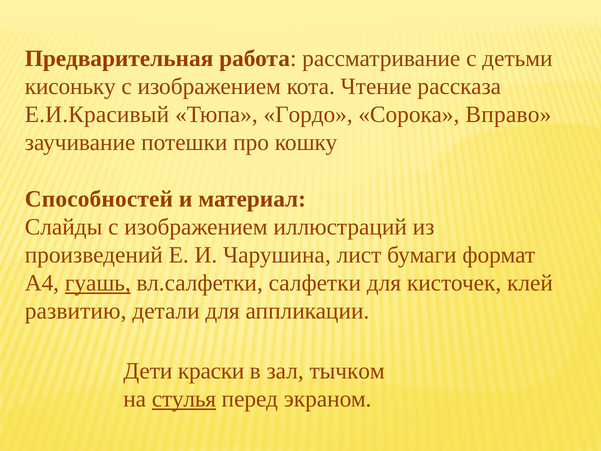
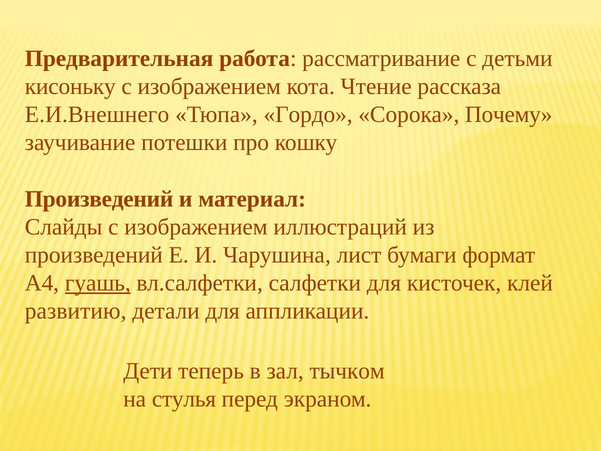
Е.И.Красивый: Е.И.Красивый -> Е.И.Внешнего
Вправо: Вправо -> Почему
Способностей at (99, 199): Способностей -> Произведений
краски: краски -> теперь
стулья underline: present -> none
